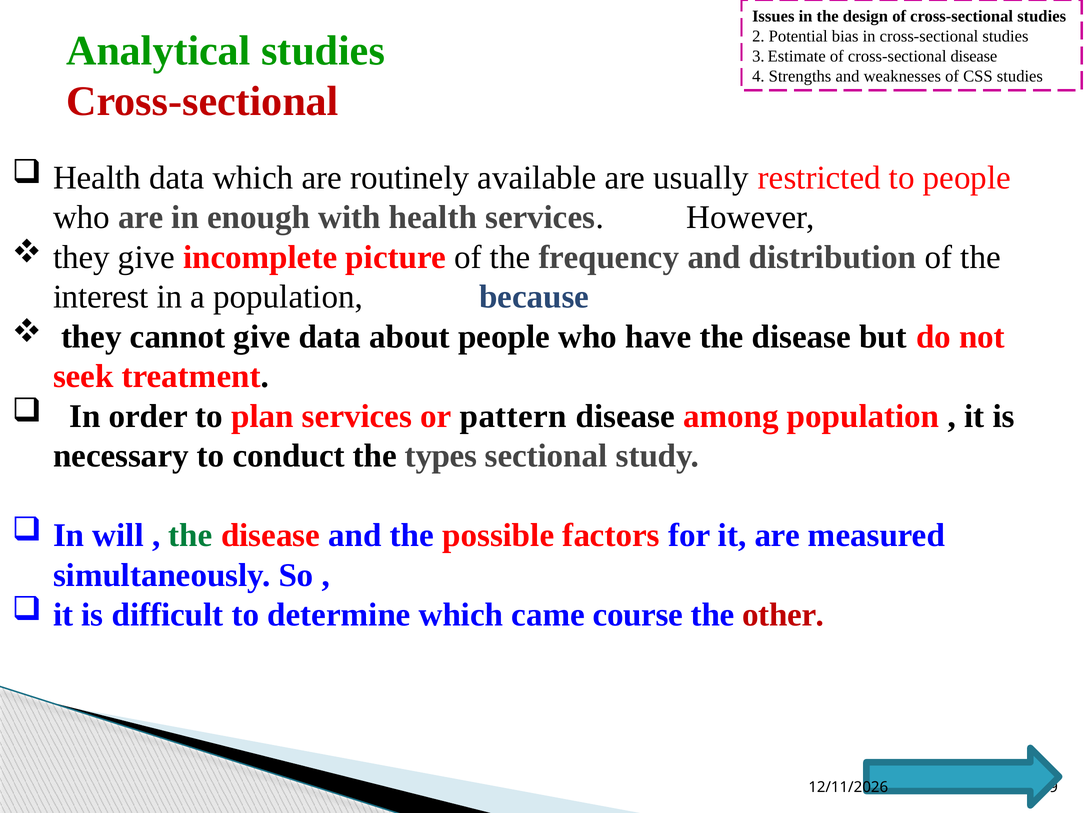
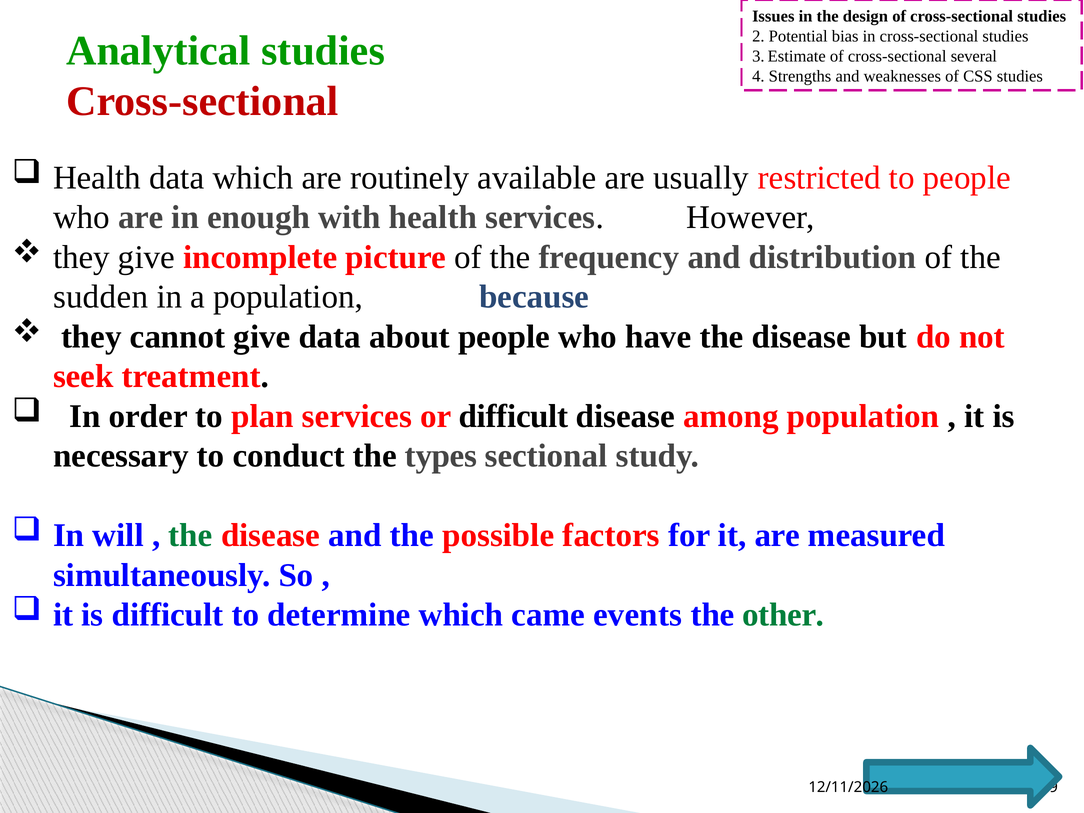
cross-sectional disease: disease -> several
interest: interest -> sudden
or pattern: pattern -> difficult
course: course -> events
other colour: red -> green
